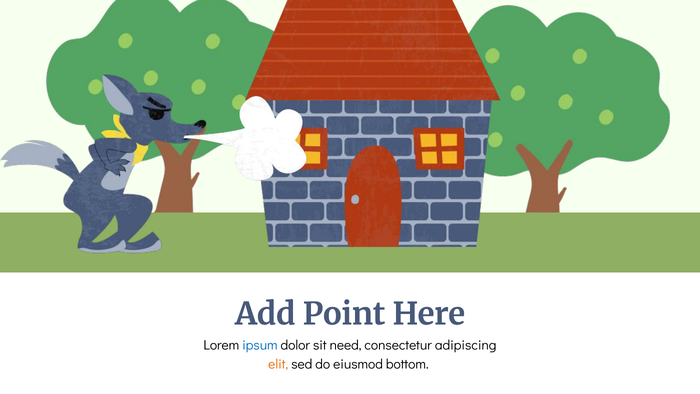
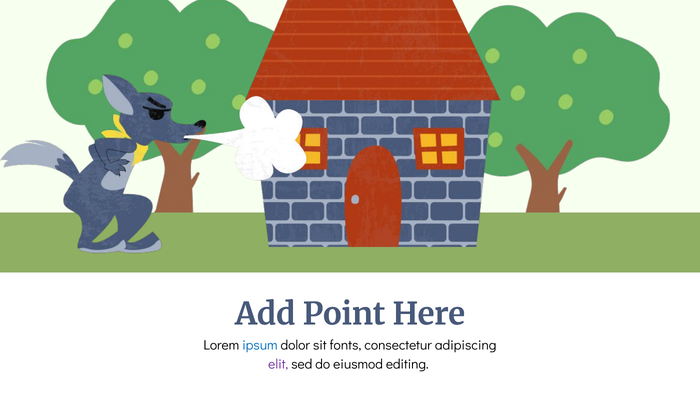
need: need -> fonts
elit colour: orange -> purple
bottom: bottom -> editing
